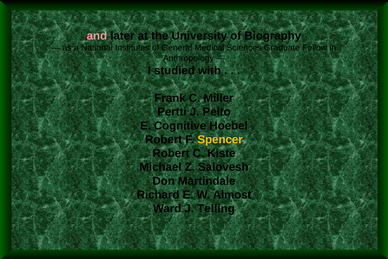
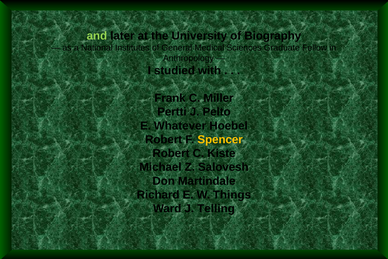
and colour: pink -> light green
Cognitive: Cognitive -> Whatever
Almost: Almost -> Things
